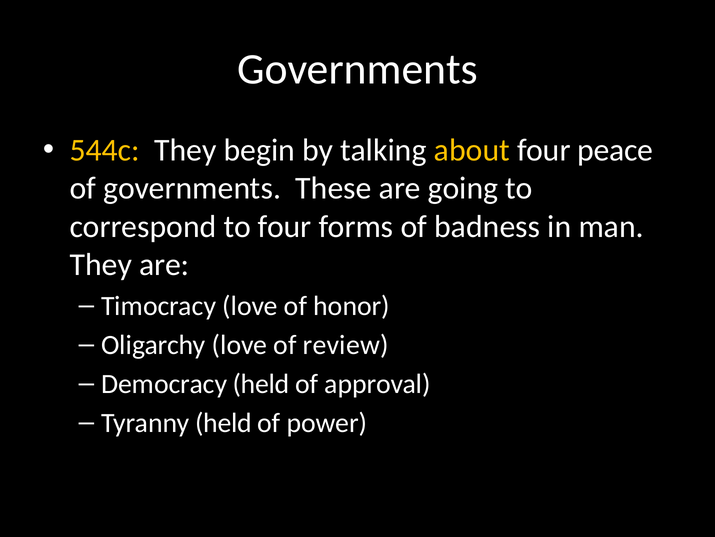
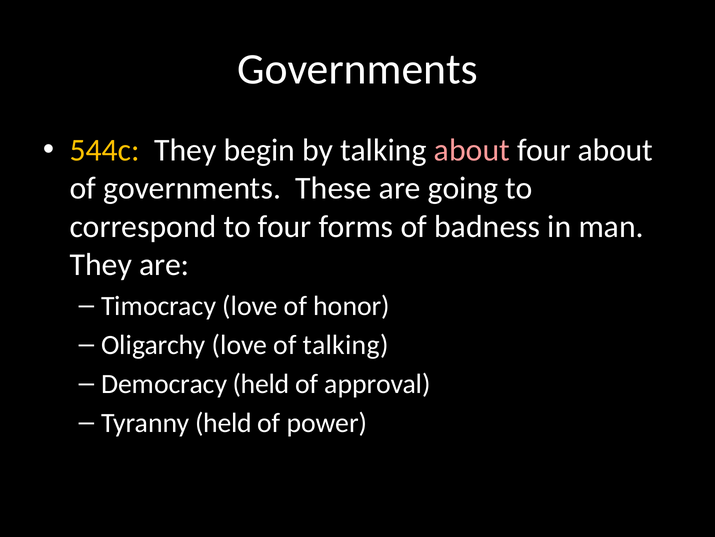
about at (472, 150) colour: yellow -> pink
four peace: peace -> about
of review: review -> talking
